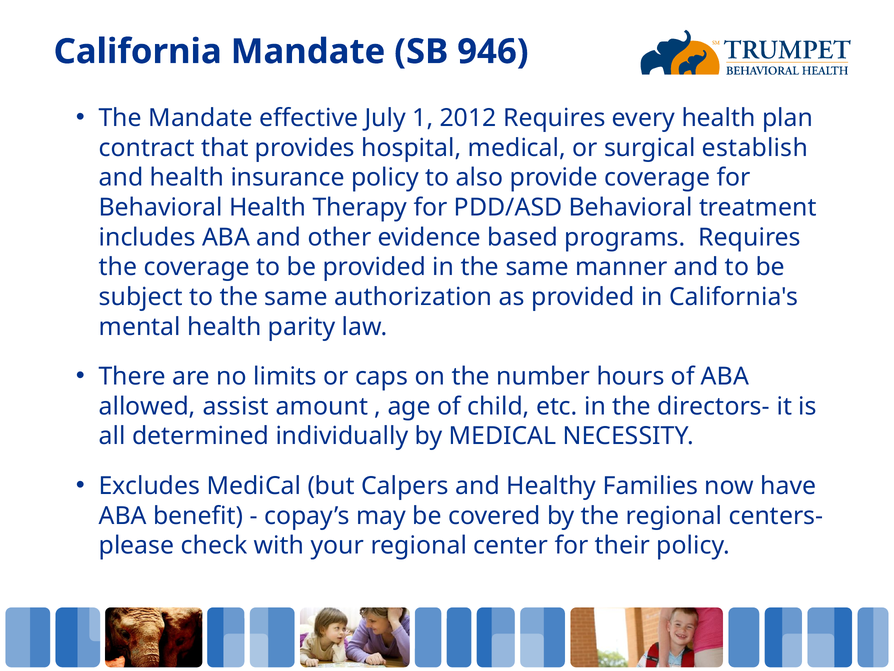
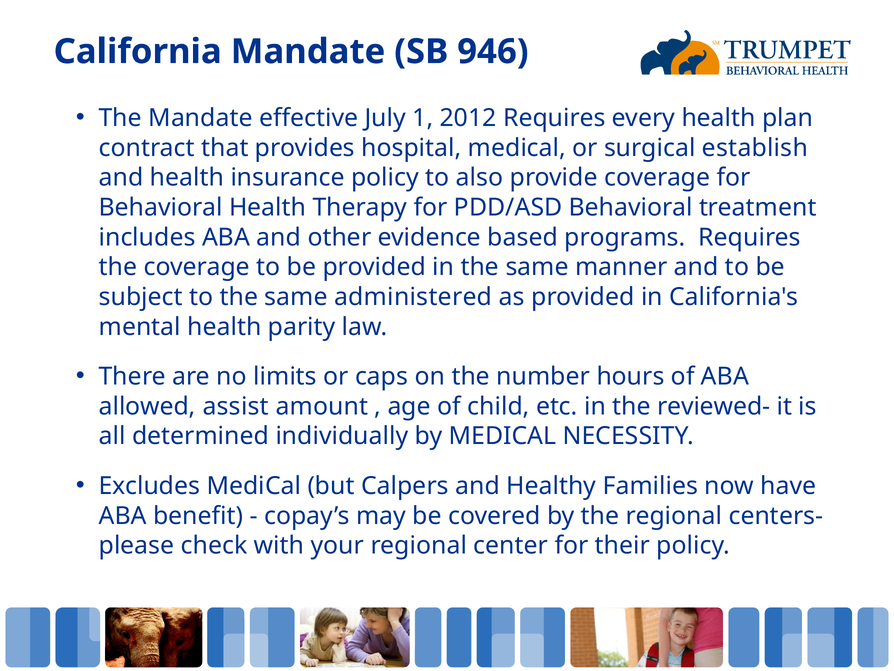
authorization: authorization -> administered
directors-: directors- -> reviewed-
